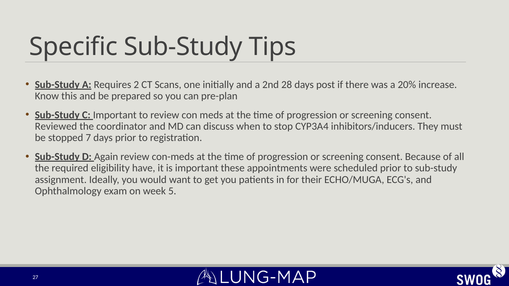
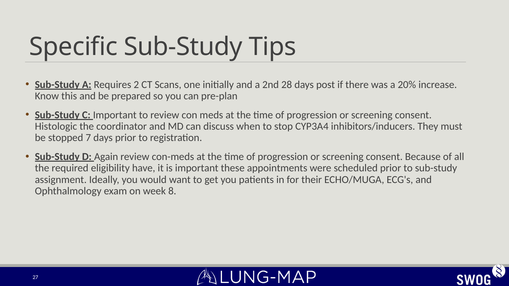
Reviewed: Reviewed -> Histologic
5: 5 -> 8
